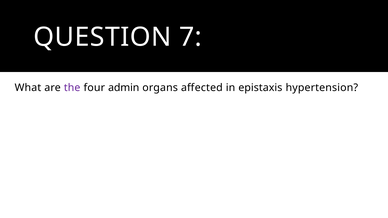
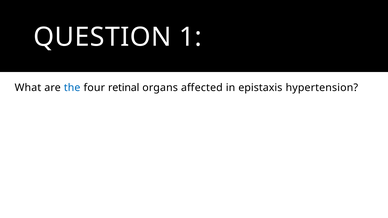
7: 7 -> 1
the colour: purple -> blue
admin: admin -> retinal
